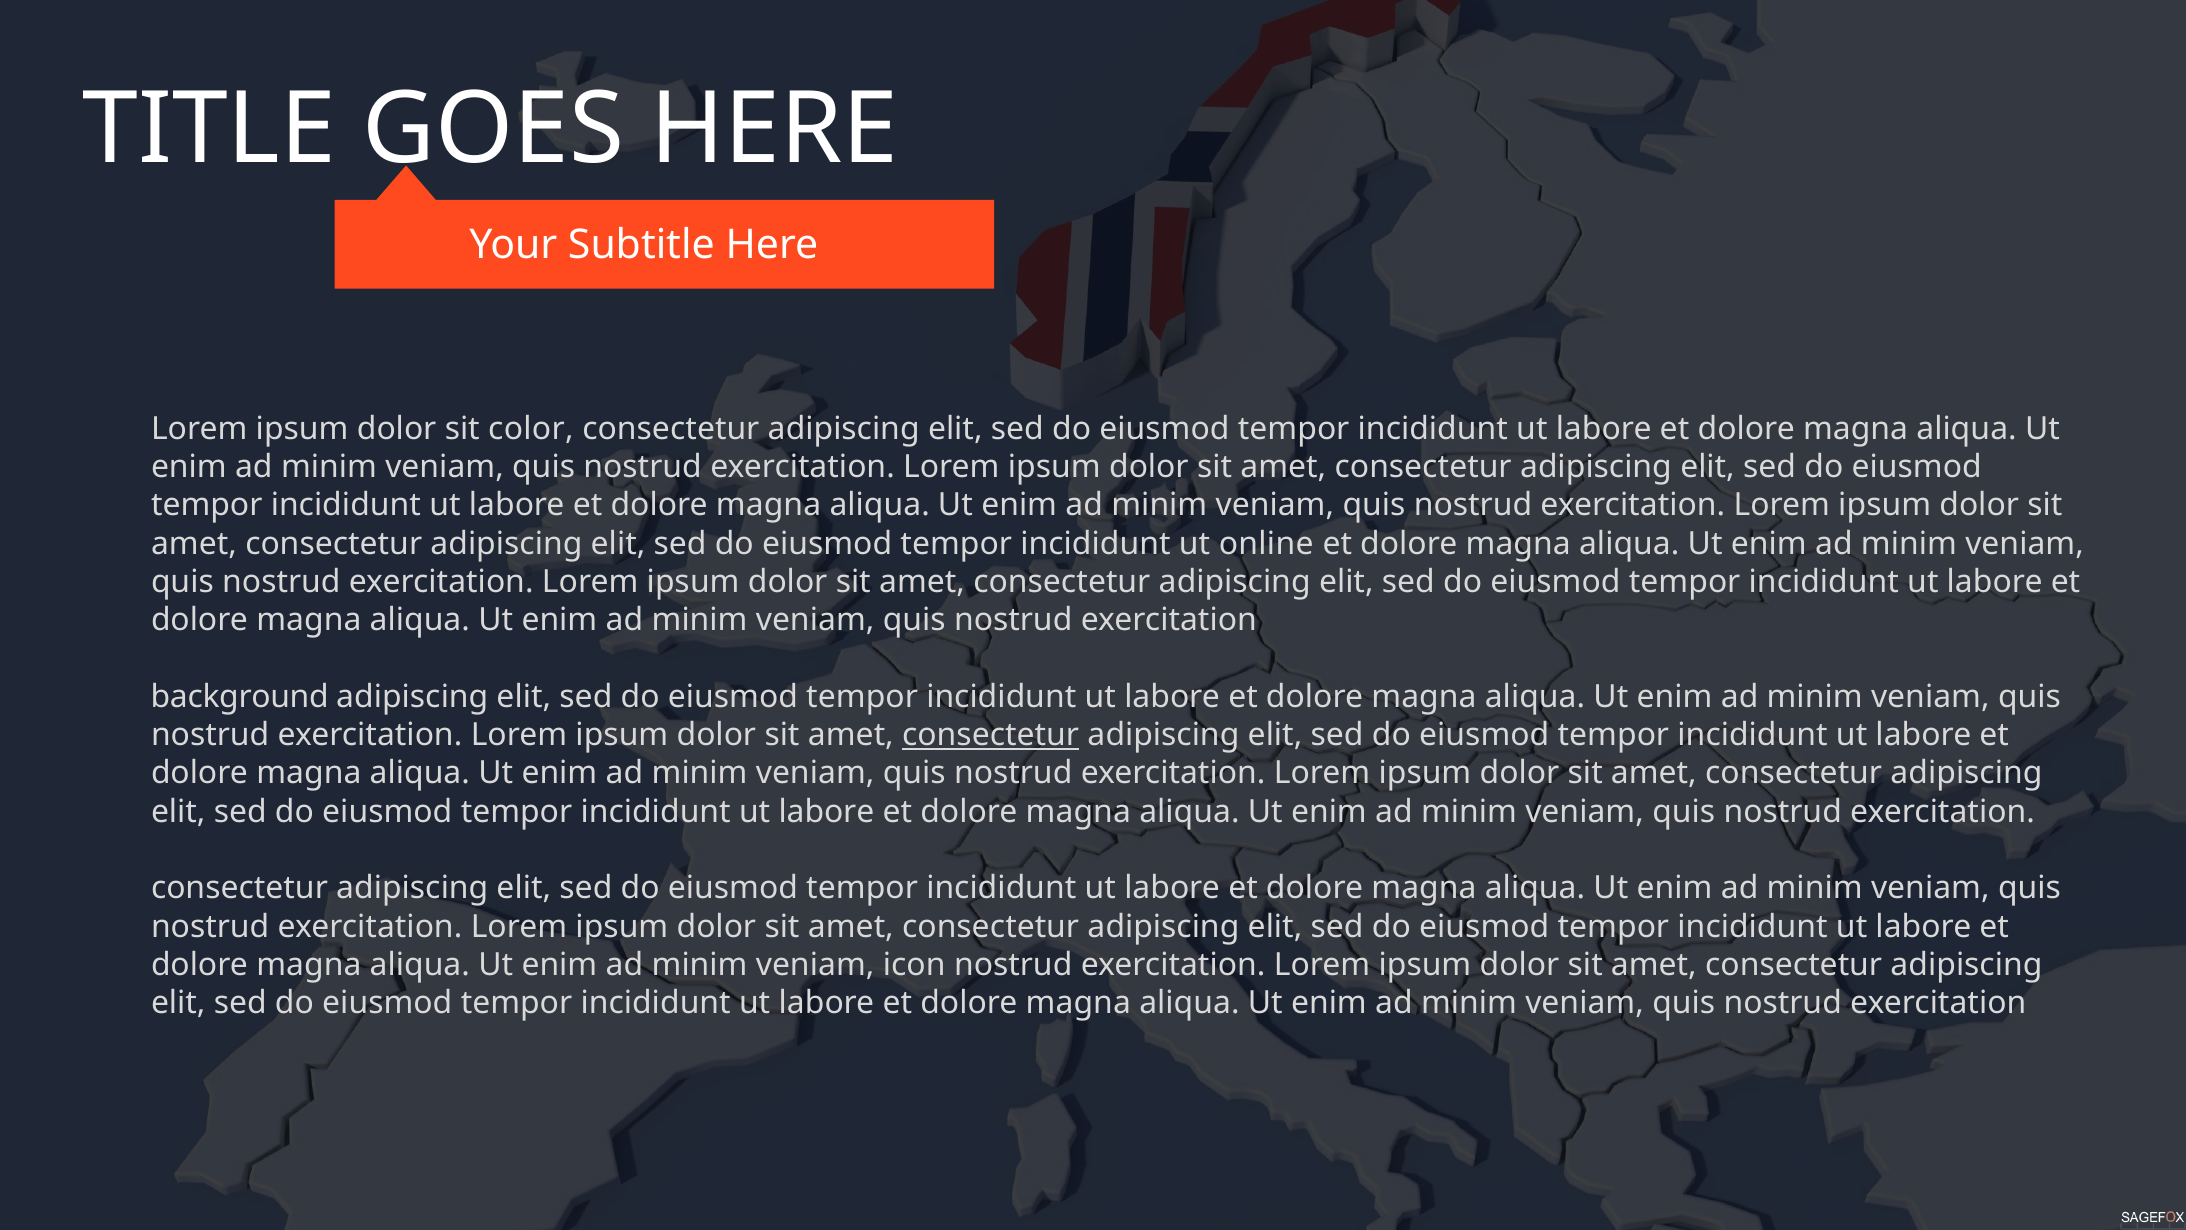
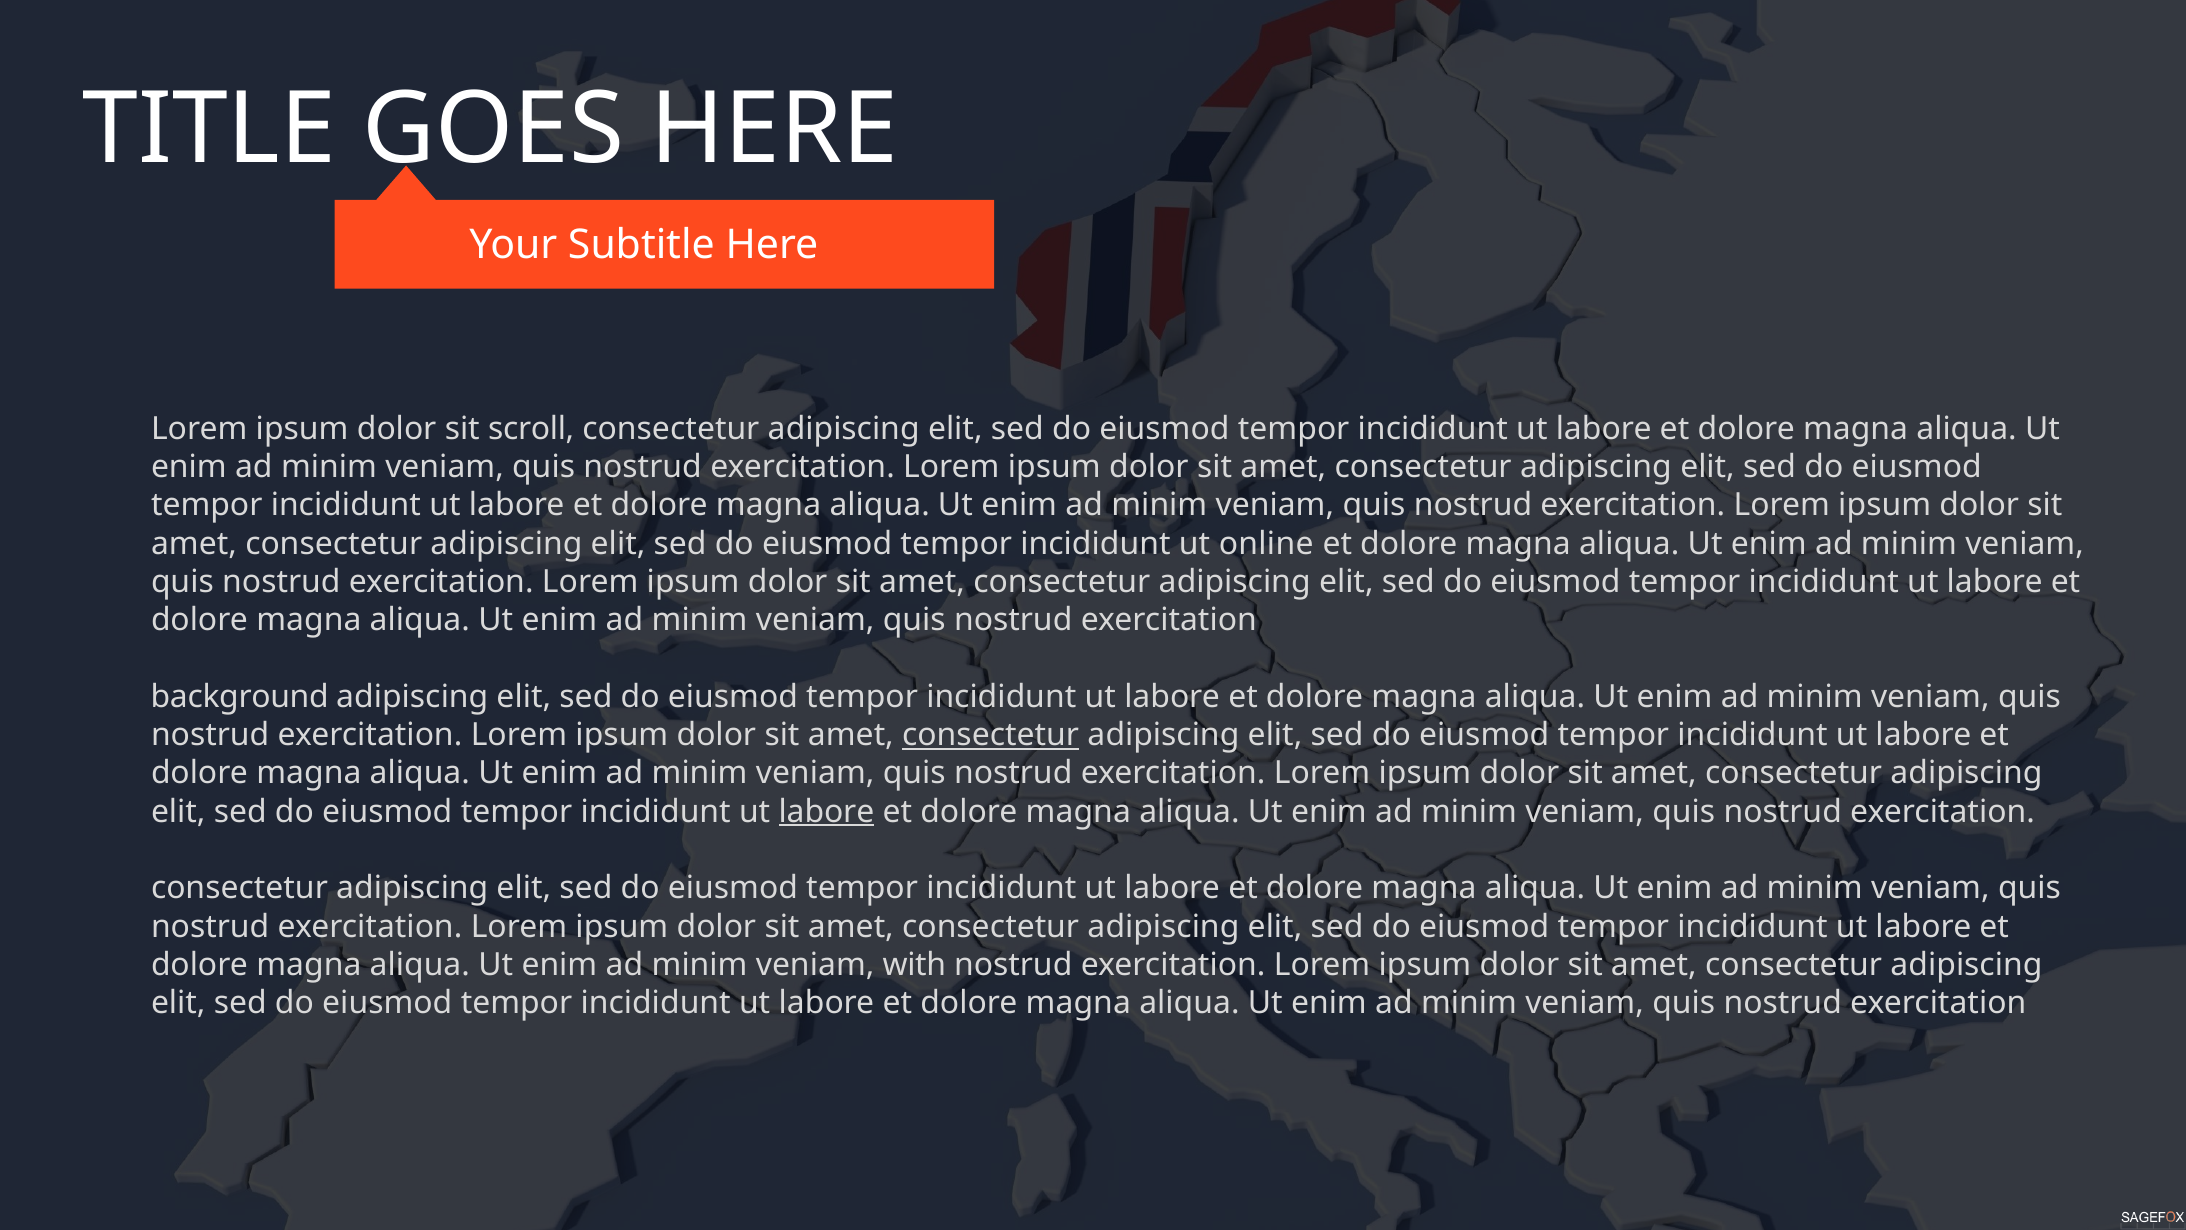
color: color -> scroll
labore at (826, 811) underline: none -> present
icon: icon -> with
